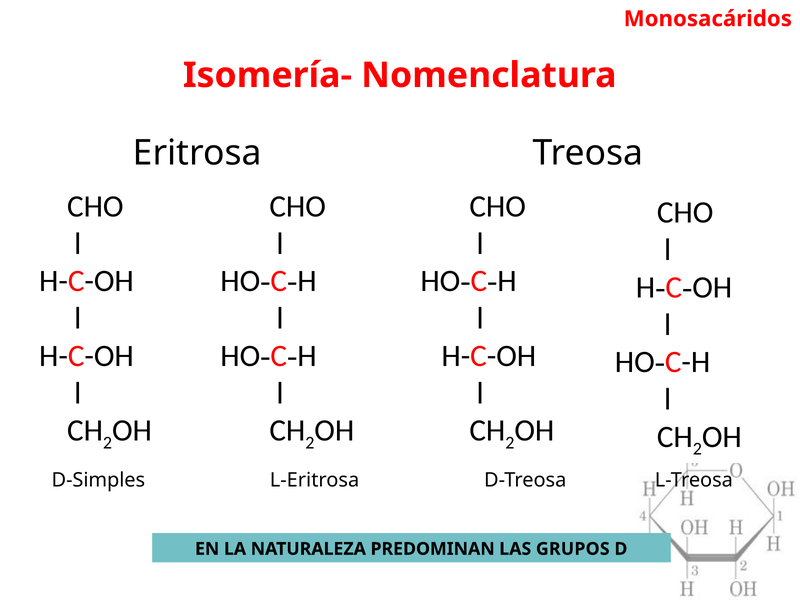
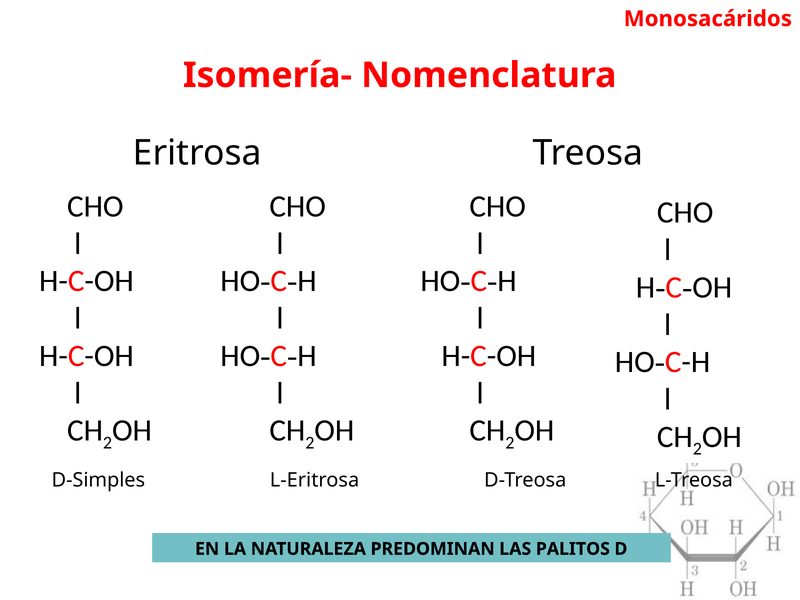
GRUPOS: GRUPOS -> PALITOS
